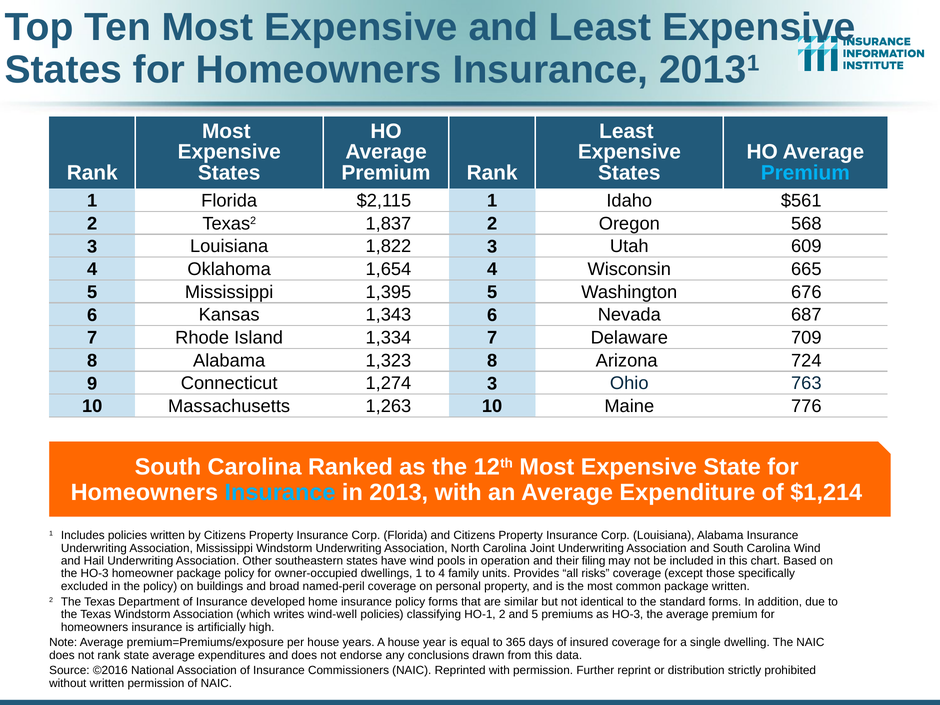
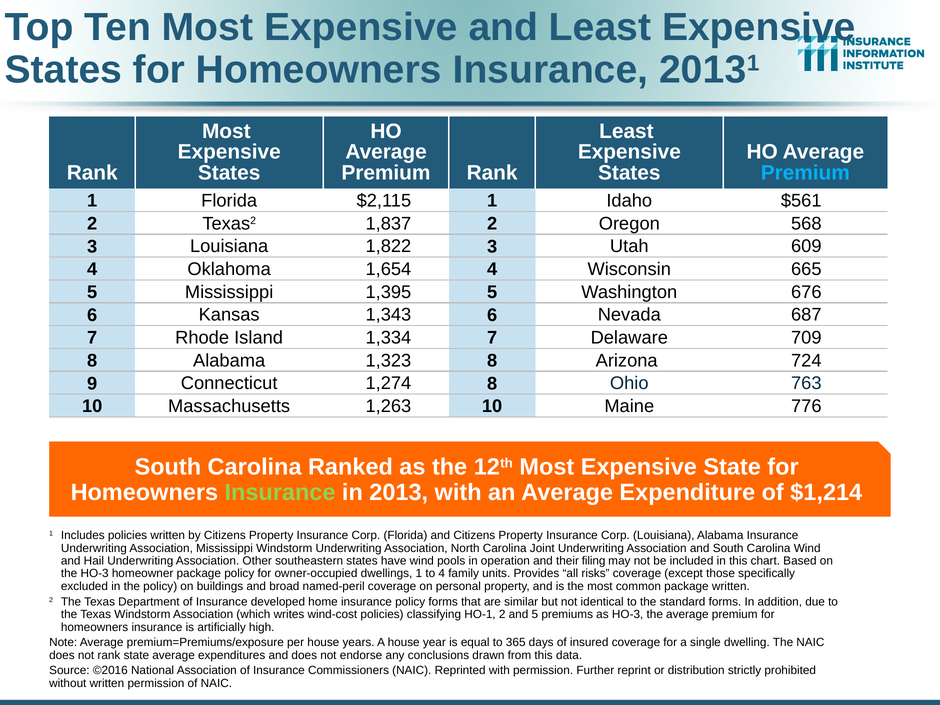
1,274 3: 3 -> 8
Insurance at (280, 492) colour: light blue -> light green
wind-well: wind-well -> wind-cost
